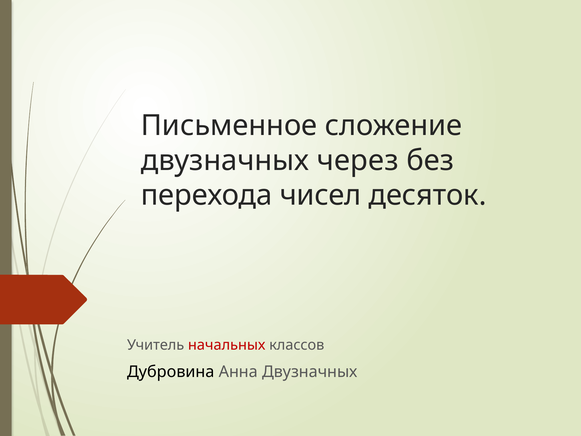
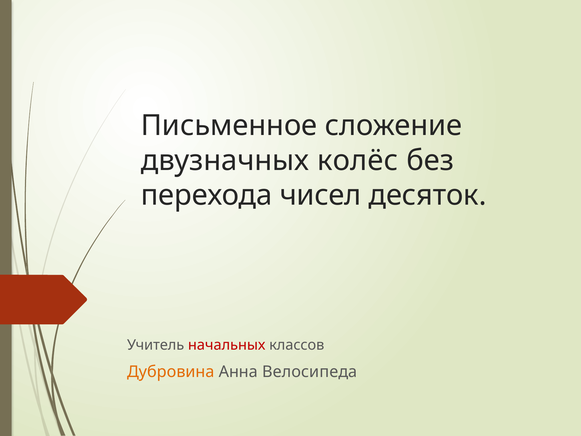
через: через -> колёс
Дубровина colour: black -> orange
Анна Двузначных: Двузначных -> Велосипеда
